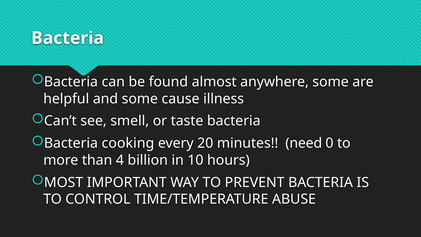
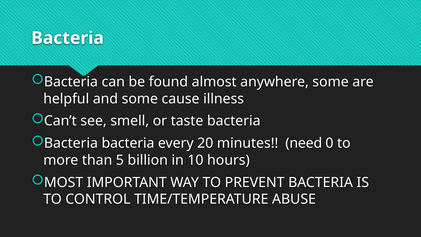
Bacteria cooking: cooking -> bacteria
4: 4 -> 5
